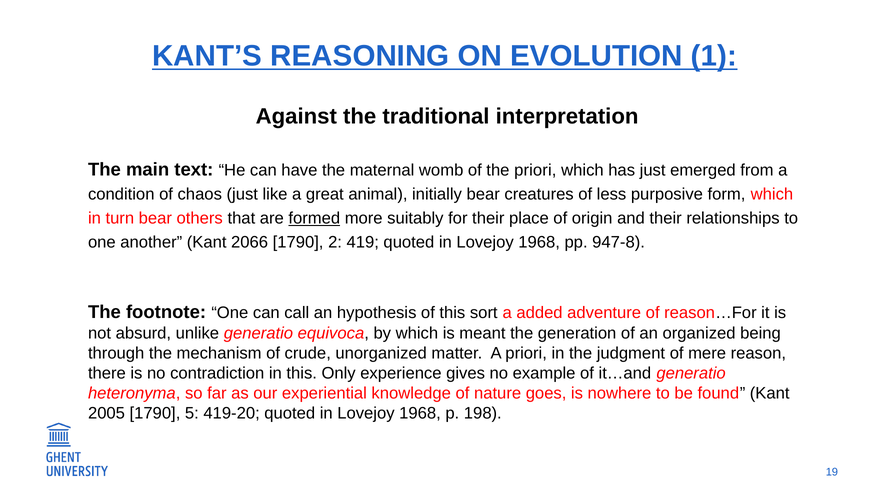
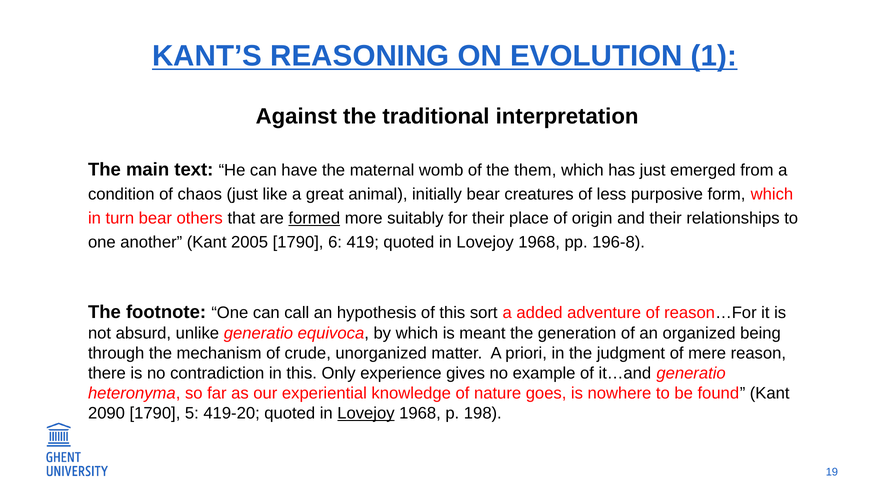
the priori: priori -> them
2066: 2066 -> 2005
2: 2 -> 6
947-8: 947-8 -> 196-8
2005: 2005 -> 2090
Lovejoy at (366, 413) underline: none -> present
